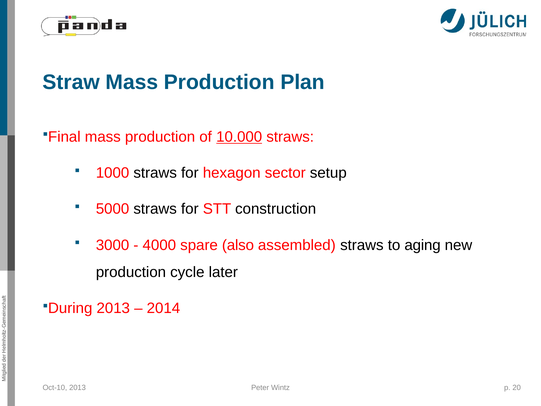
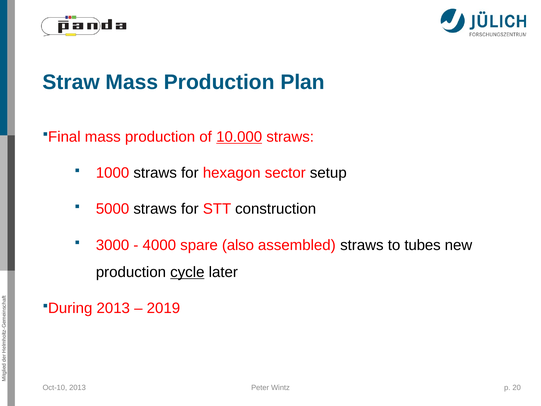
aging: aging -> tubes
cycle underline: none -> present
2014: 2014 -> 2019
